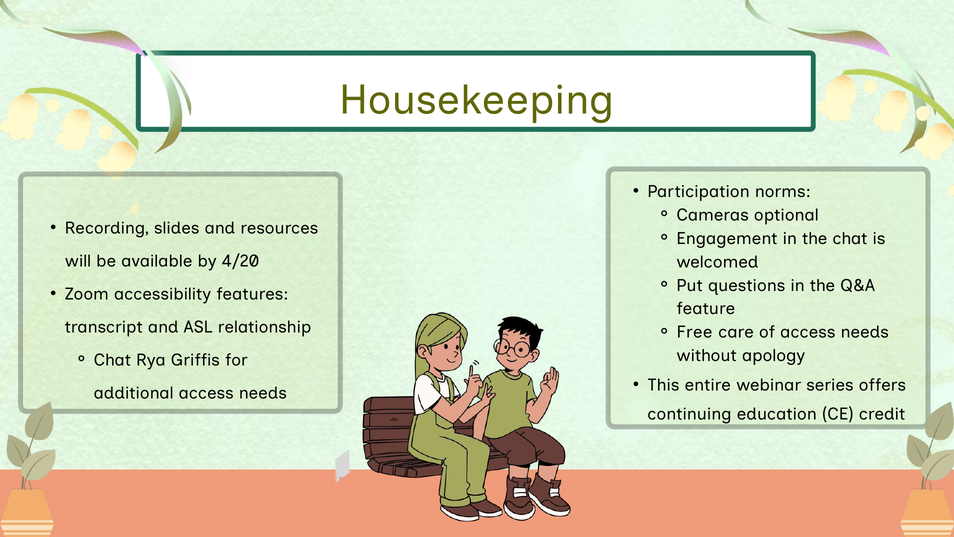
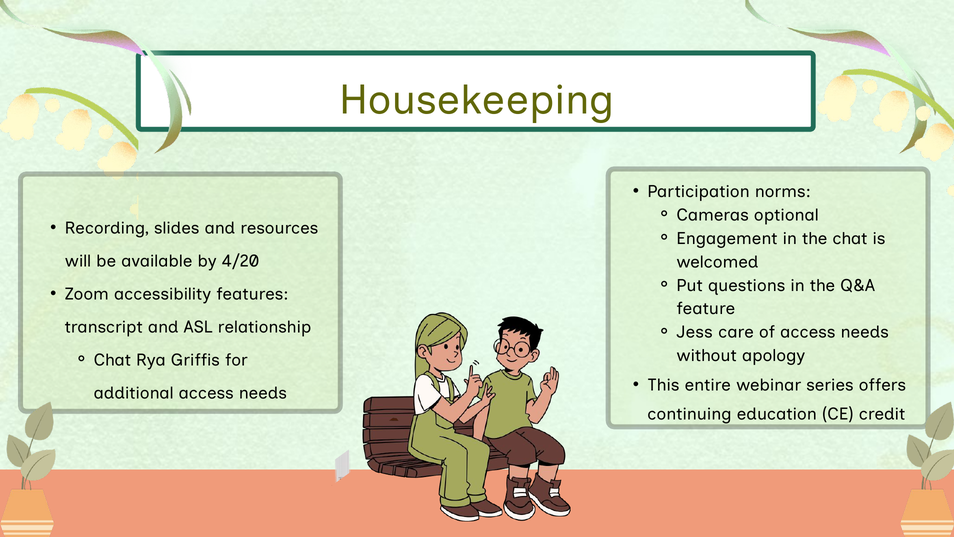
Free: Free -> Jess
